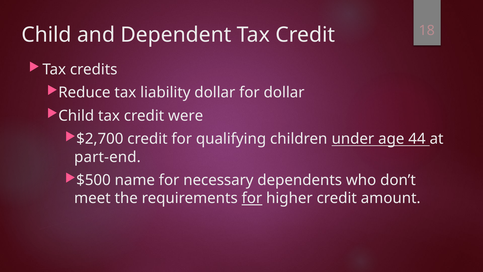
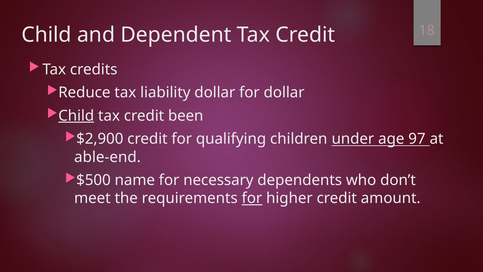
Child at (76, 116) underline: none -> present
were: were -> been
$2,700: $2,700 -> $2,900
44: 44 -> 97
part-end: part-end -> able-end
